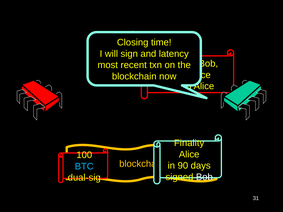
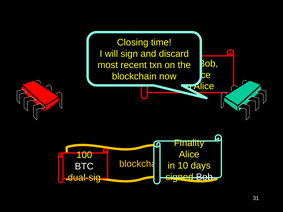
latency: latency -> discard
90: 90 -> 10
BTC colour: light blue -> white
